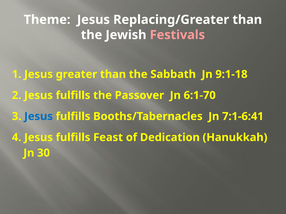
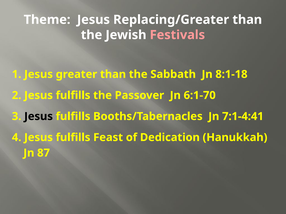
9:1-18: 9:1-18 -> 8:1-18
Jesus at (39, 117) colour: blue -> black
7:1-6:41: 7:1-6:41 -> 7:1-4:41
30: 30 -> 87
